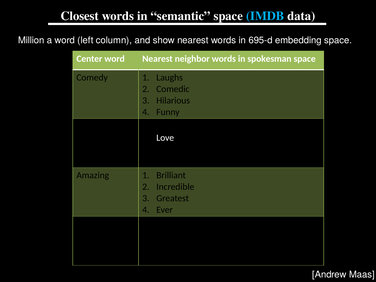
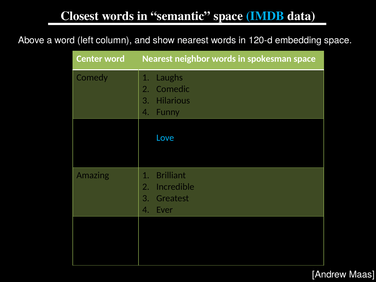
Million: Million -> Above
695-d: 695-d -> 120-d
Love colour: white -> light blue
